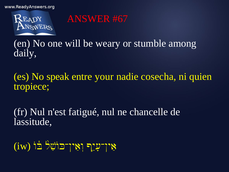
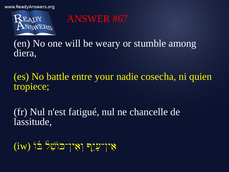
daily: daily -> diera
speak: speak -> battle
